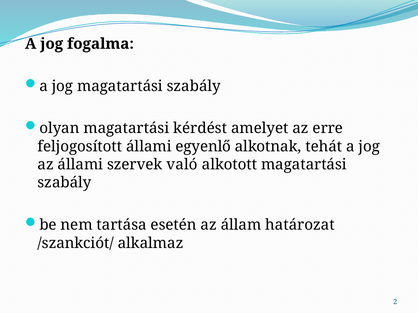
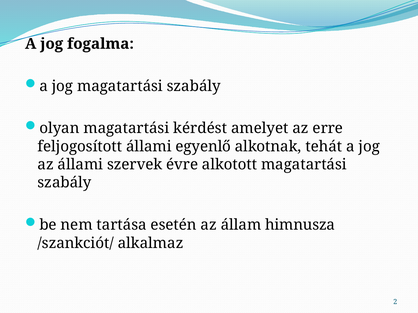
való: való -> évre
határozat: határozat -> himnusza
